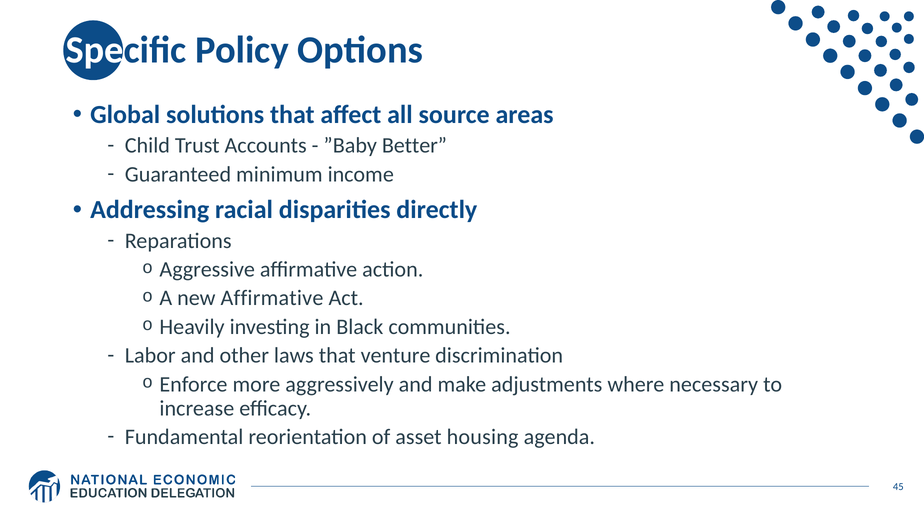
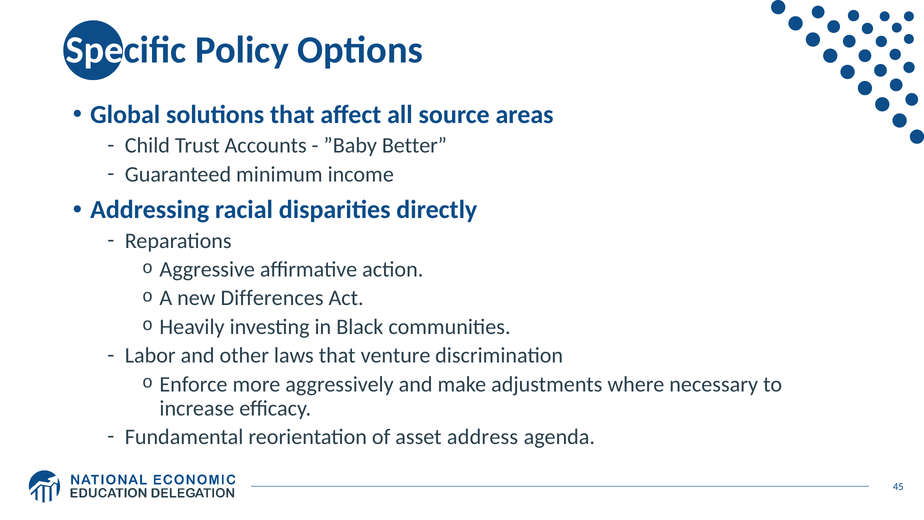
new Affirmative: Affirmative -> Differences
housing: housing -> address
